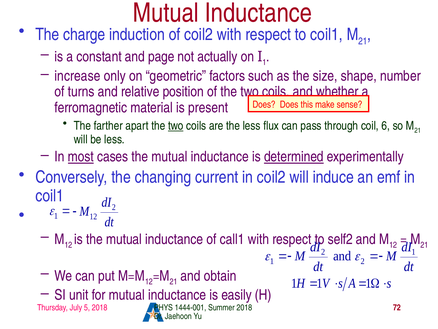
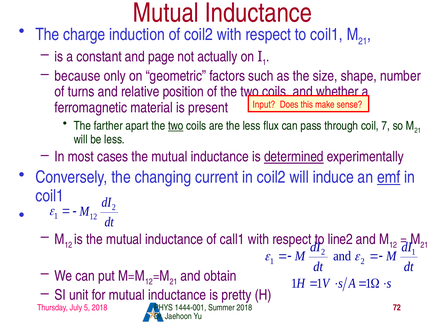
increase: increase -> because
Does at (264, 104): Does -> Input
6: 6 -> 7
most underline: present -> none
emf underline: none -> present
self2: self2 -> line2
easily: easily -> pretty
